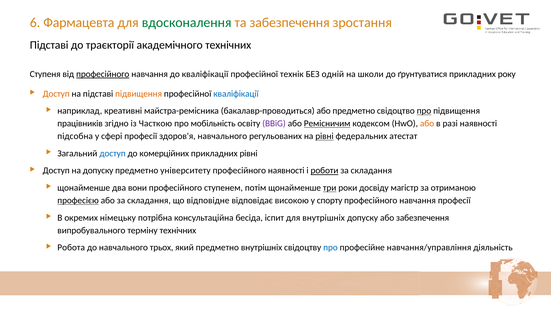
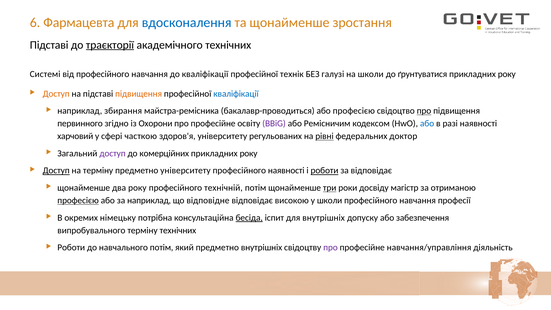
вдосконалення colour: green -> blue
та забезпечення: забезпечення -> щонайменше
траєкторії underline: none -> present
Ступеня: Ступеня -> Системі
професійного at (103, 74) underline: present -> none
одній: одній -> галузі
креативні: креативні -> збирання
або предметно: предметно -> професією
працівників: працівників -> первинного
Часткою: Часткою -> Охорони
мобільність at (213, 124): мобільність -> професійне
Ремісничим underline: present -> none
або at (427, 124) colour: orange -> blue
підсобна: підсобна -> харчовий
сфері професії: професії -> часткою
здоров'я навчального: навчального -> університету
атестат: атестат -> доктор
доступ at (113, 153) colour: blue -> purple
рівні at (249, 153): рівні -> року
Доступ at (56, 171) underline: none -> present
на допуску: допуску -> терміну
складання at (371, 171): складання -> відповідає
два вони: вони -> року
ступенем: ступенем -> технічній
або за складання: складання -> наприклад
у спорту: спорту -> школи
бесіда underline: none -> present
Робота at (71, 248): Робота -> Роботи
навчального трьох: трьох -> потім
про at (330, 248) colour: blue -> purple
